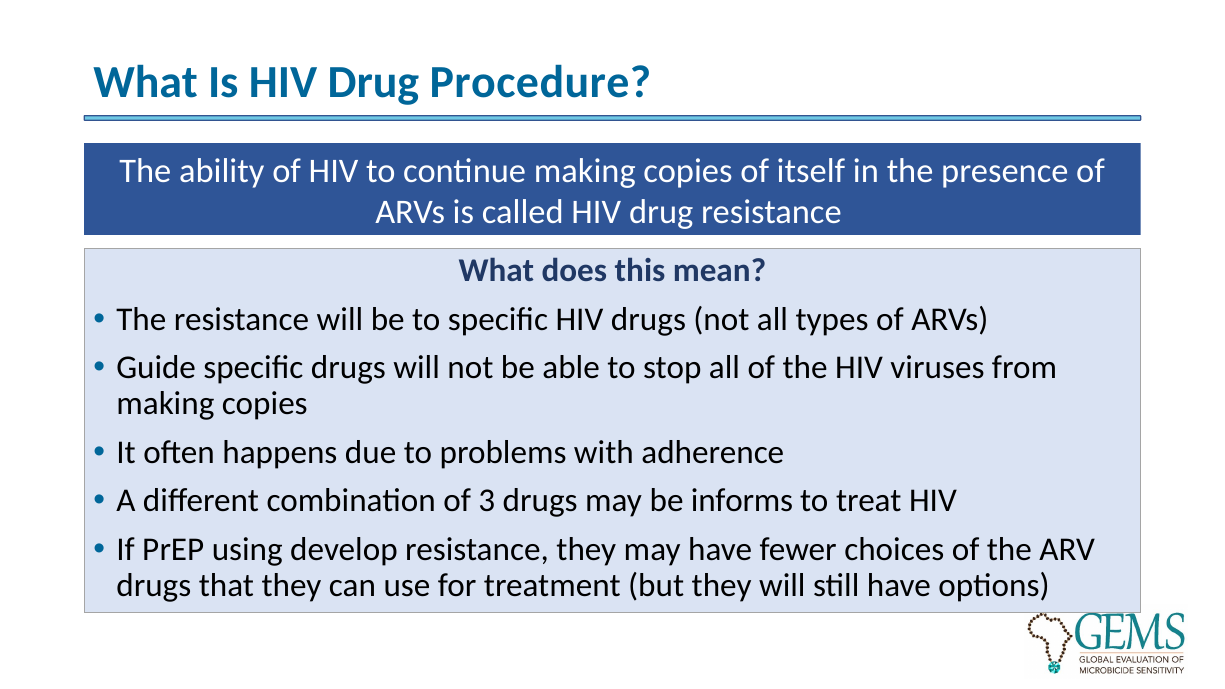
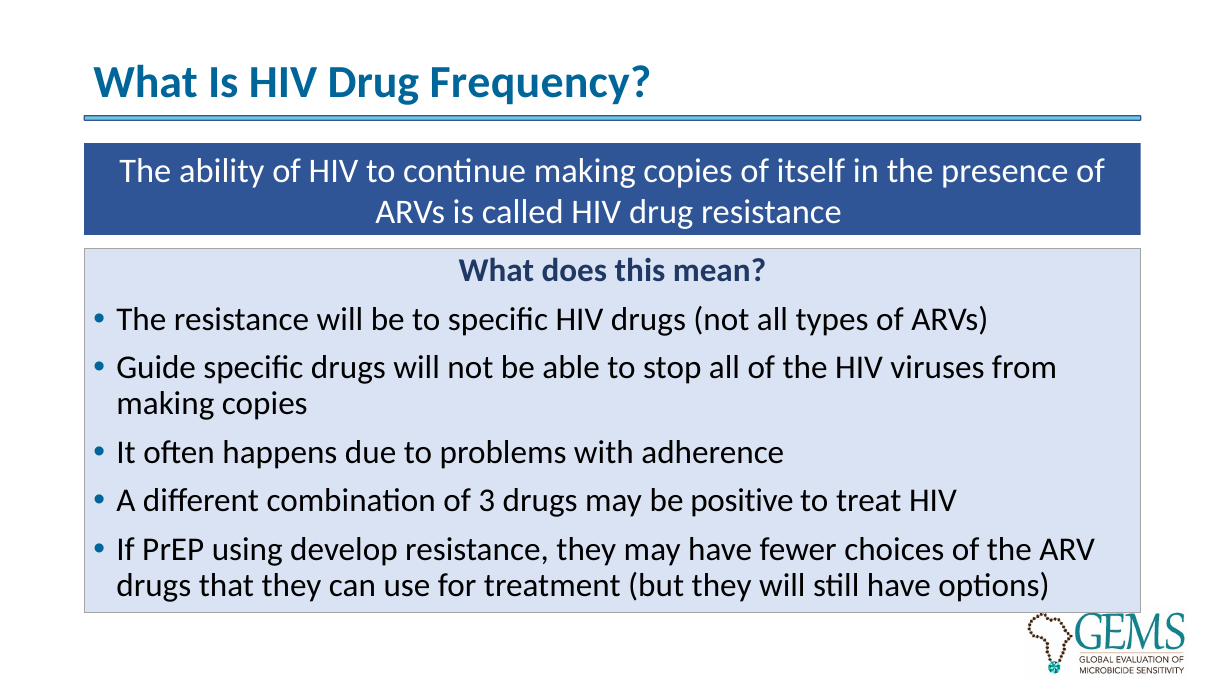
Procedure: Procedure -> Frequency
informs: informs -> positive
